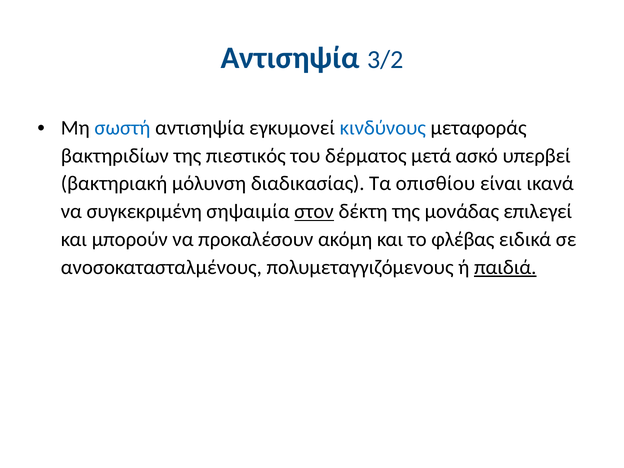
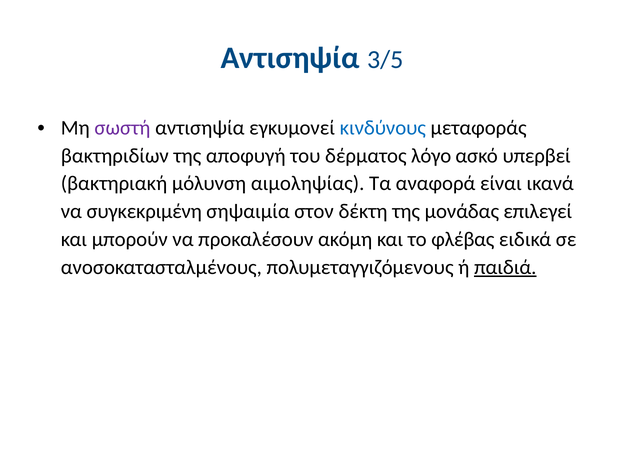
3/2: 3/2 -> 3/5
σωστή colour: blue -> purple
πιεστικός: πιεστικός -> αποφυγή
μετά: μετά -> λόγο
διαδικασίας: διαδικασίας -> αιμοληψίας
οπισθίου: οπισθίου -> αναφορά
στον underline: present -> none
